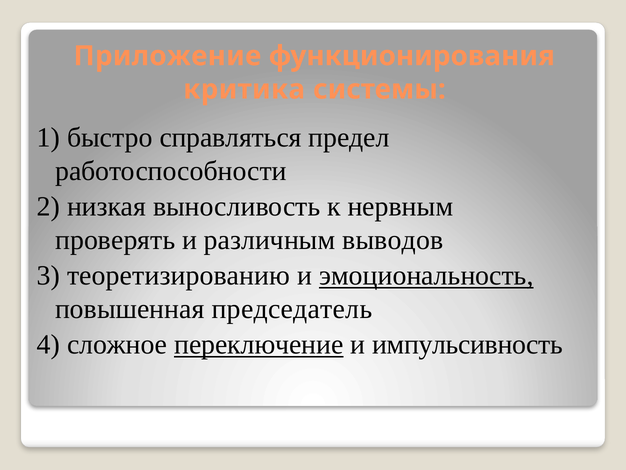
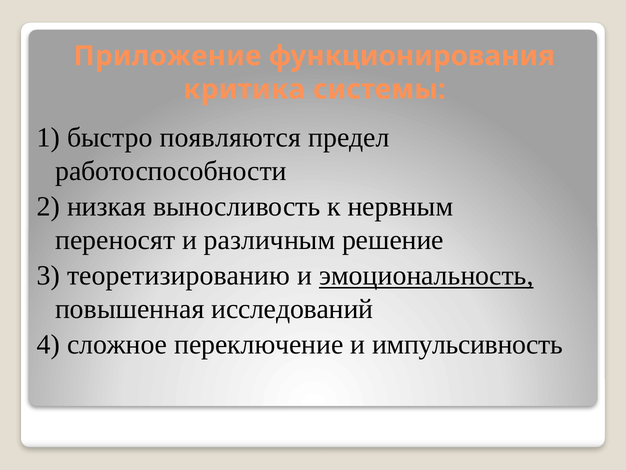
справляться: справляться -> появляются
проверять: проверять -> переносят
выводов: выводов -> решение
председатель: председатель -> исследований
переключение underline: present -> none
